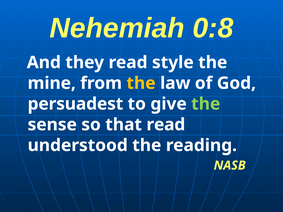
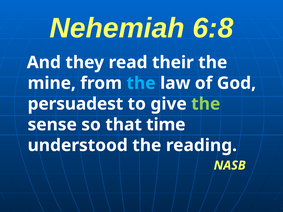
0:8: 0:8 -> 6:8
style: style -> their
the at (141, 83) colour: yellow -> light blue
that read: read -> time
